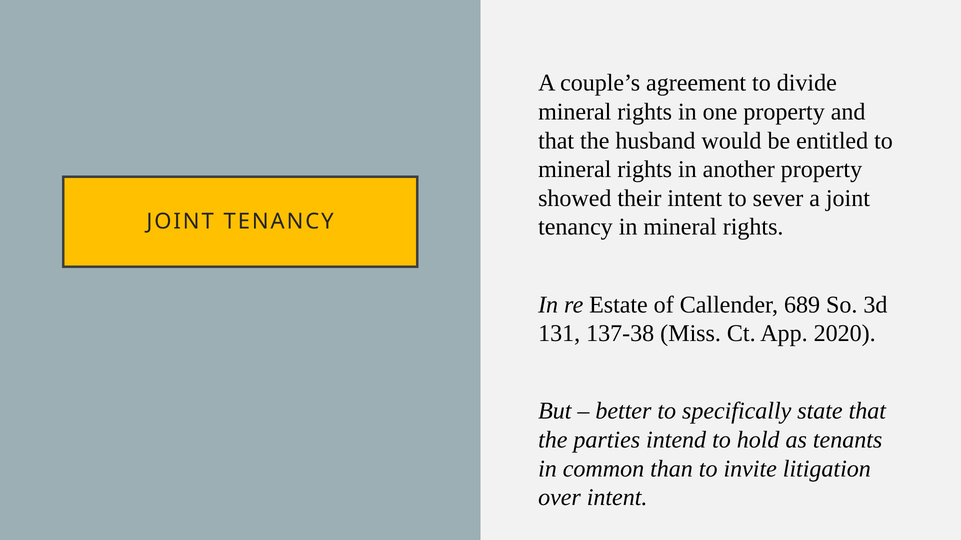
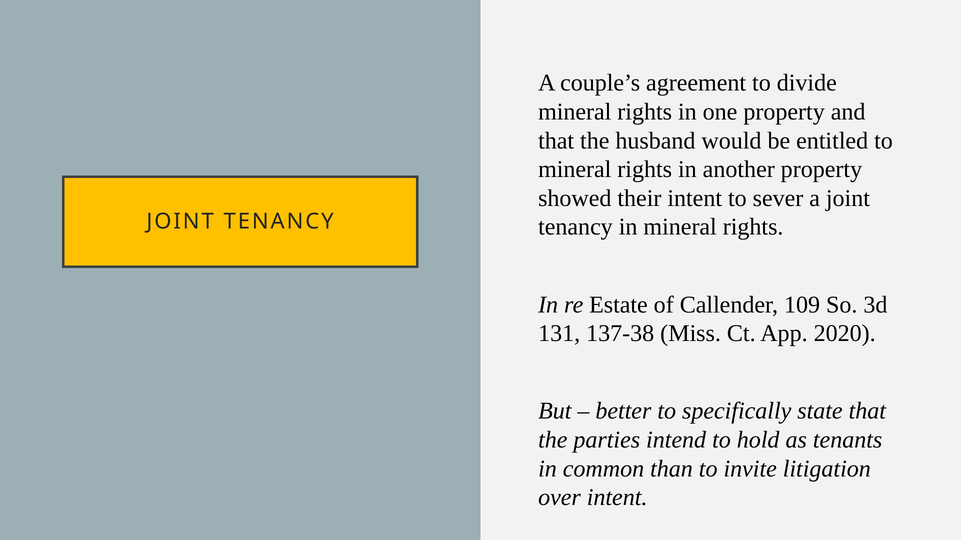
689: 689 -> 109
